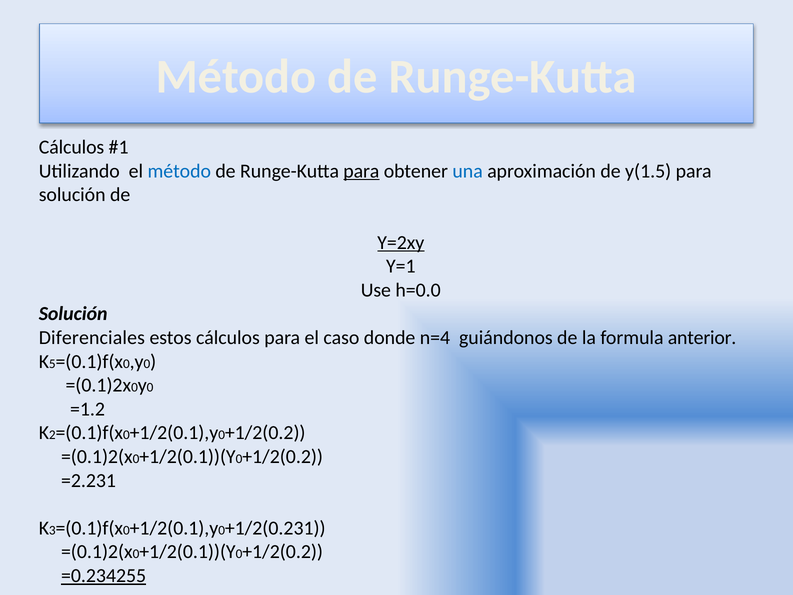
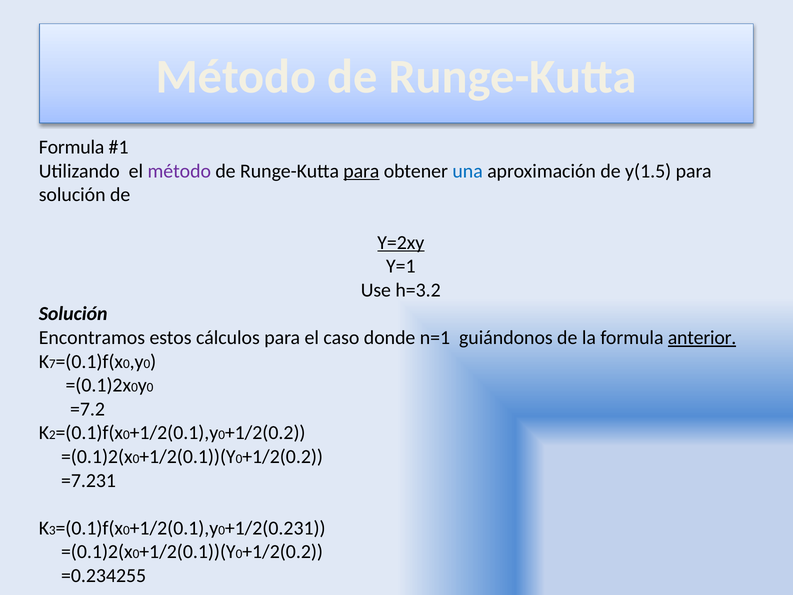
Cálculos at (72, 147): Cálculos -> Formula
método at (179, 171) colour: blue -> purple
h=0.0: h=0.0 -> h=3.2
Diferenciales: Diferenciales -> Encontramos
n=4: n=4 -> n=1
anterior underline: none -> present
5: 5 -> 7
=1.2: =1.2 -> =7.2
=2.231: =2.231 -> =7.231
=0.234255 underline: present -> none
